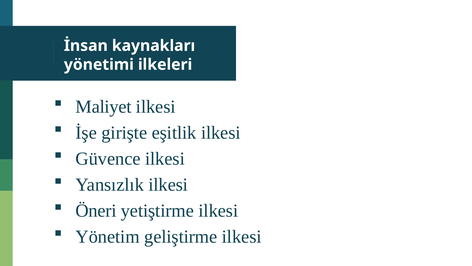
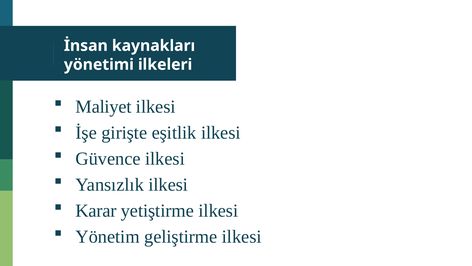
Öneri: Öneri -> Karar
